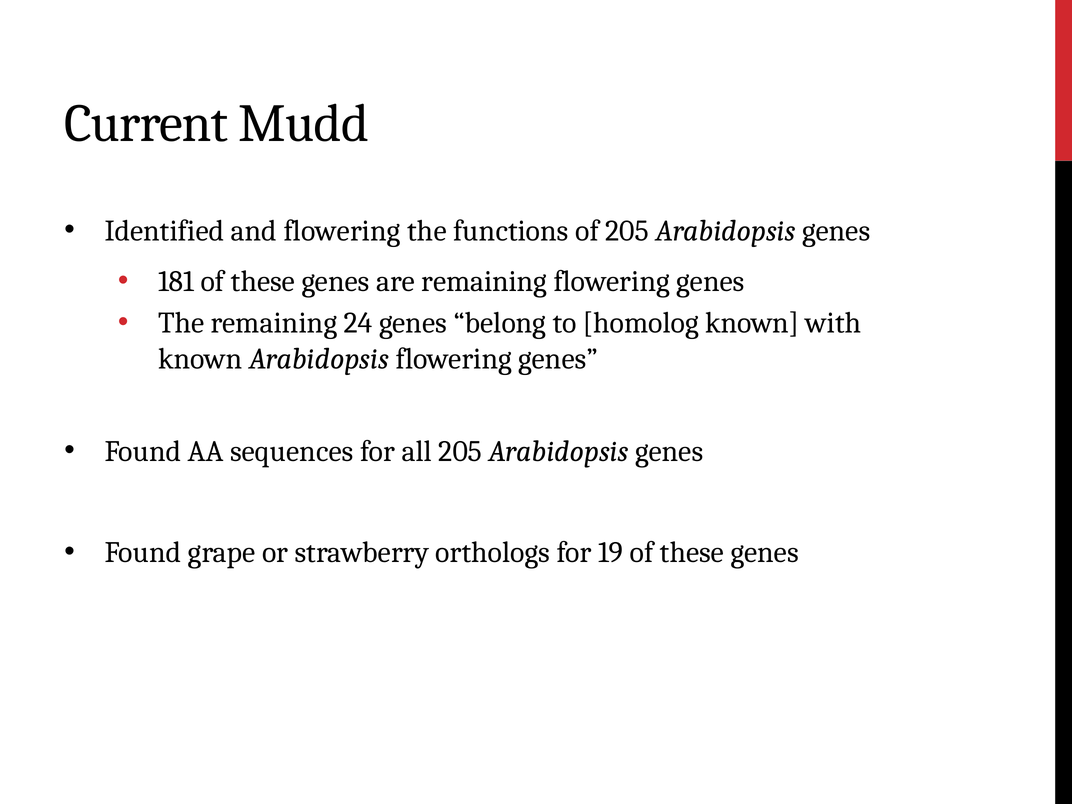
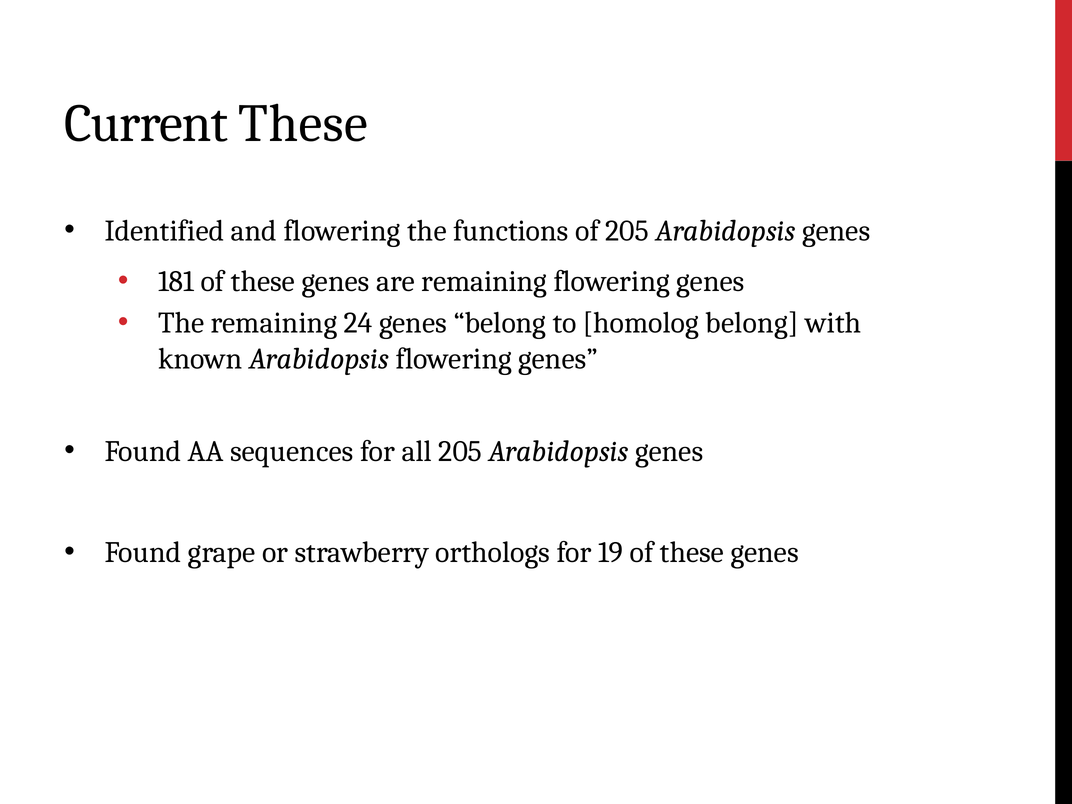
Current Mudd: Mudd -> These
homolog known: known -> belong
